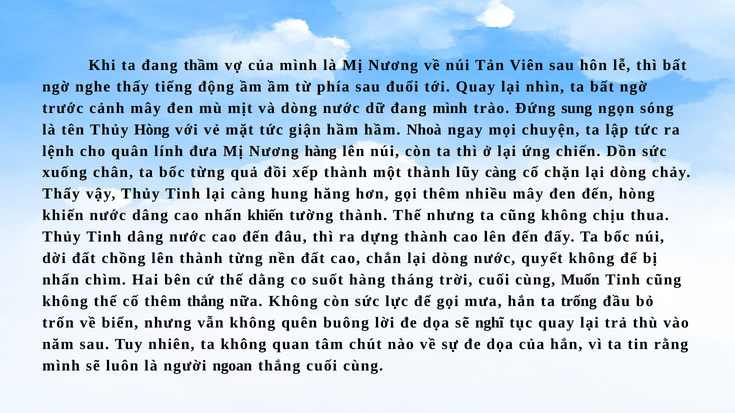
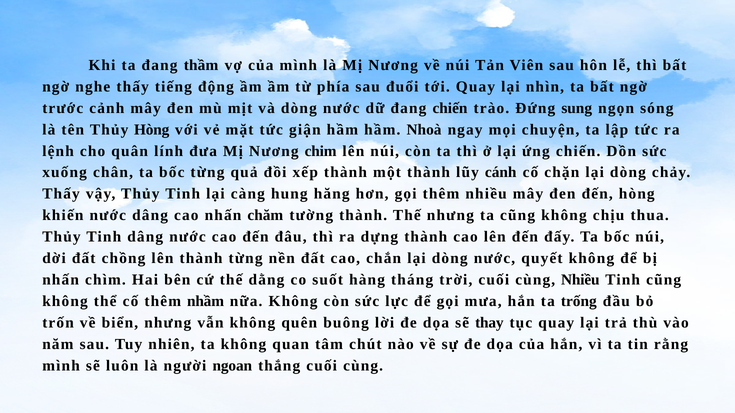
đang mình: mình -> chiến
Nương hàng: hàng -> chim
lũy càng: càng -> cánh
nhấn khiến: khiến -> chăm
cùng Muốn: Muốn -> Nhiều
thêm thắng: thắng -> nhầm
nghĩ: nghĩ -> thay
